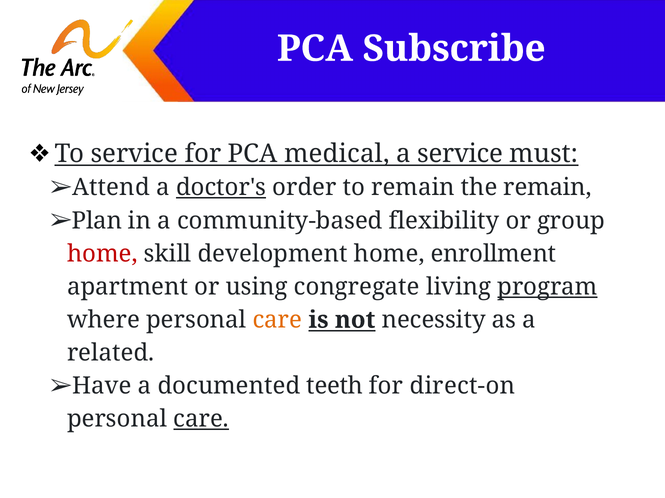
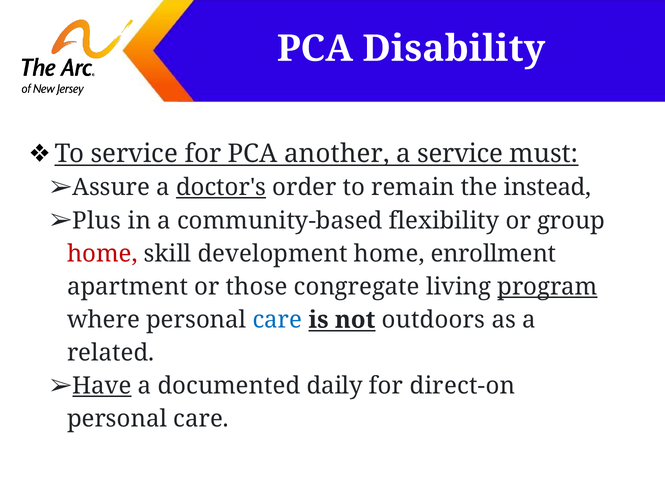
Subscribe: Subscribe -> Disability
medical: medical -> another
Attend: Attend -> Assure
the remain: remain -> instead
Plan: Plan -> Plus
using: using -> those
care at (277, 320) colour: orange -> blue
necessity: necessity -> outdoors
Have underline: none -> present
teeth: teeth -> daily
care at (201, 420) underline: present -> none
